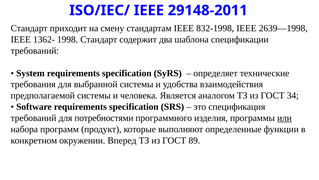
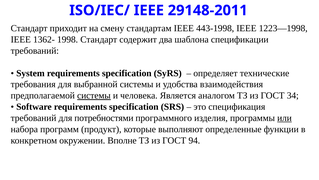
832-1998: 832-1998 -> 443-1998
2639—1998: 2639—1998 -> 1223—1998
системы at (94, 95) underline: none -> present
Вперед: Вперед -> Вполне
89: 89 -> 94
